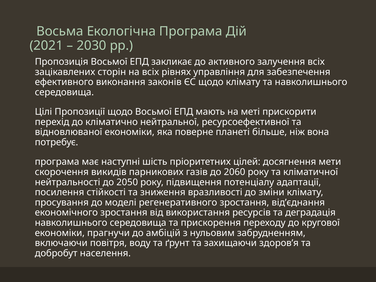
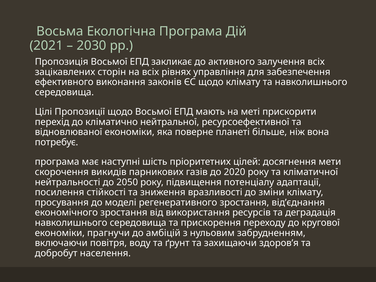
2060: 2060 -> 2020
